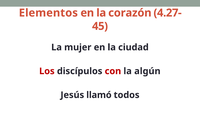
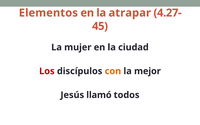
corazón: corazón -> atrapar
con colour: red -> orange
algún: algún -> mejor
